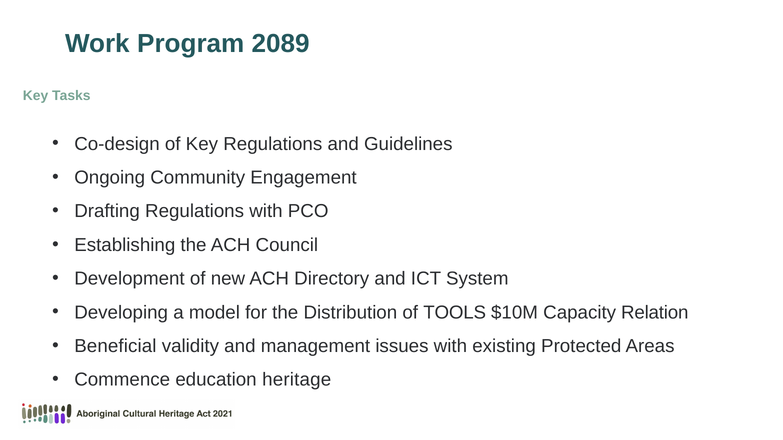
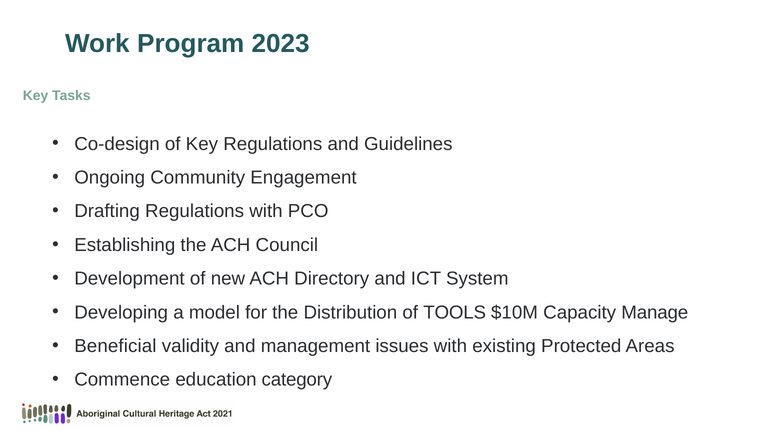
2089: 2089 -> 2023
Relation: Relation -> Manage
heritage: heritage -> category
